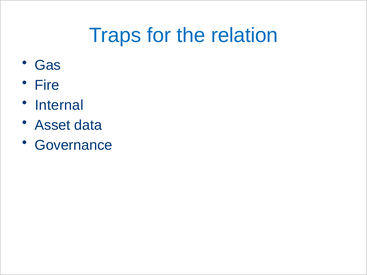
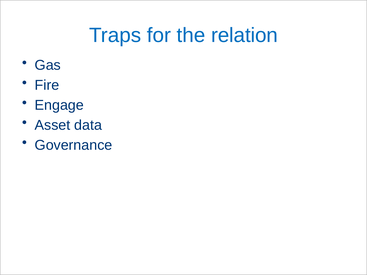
Internal: Internal -> Engage
